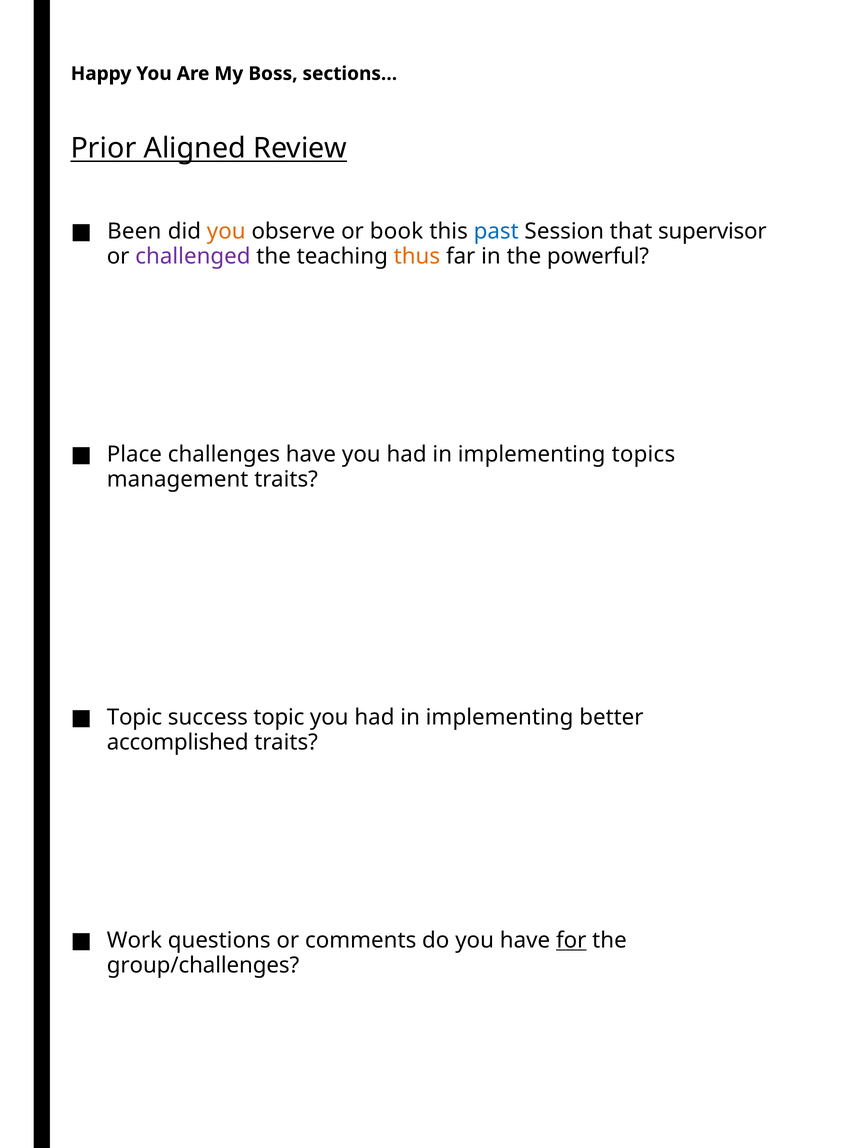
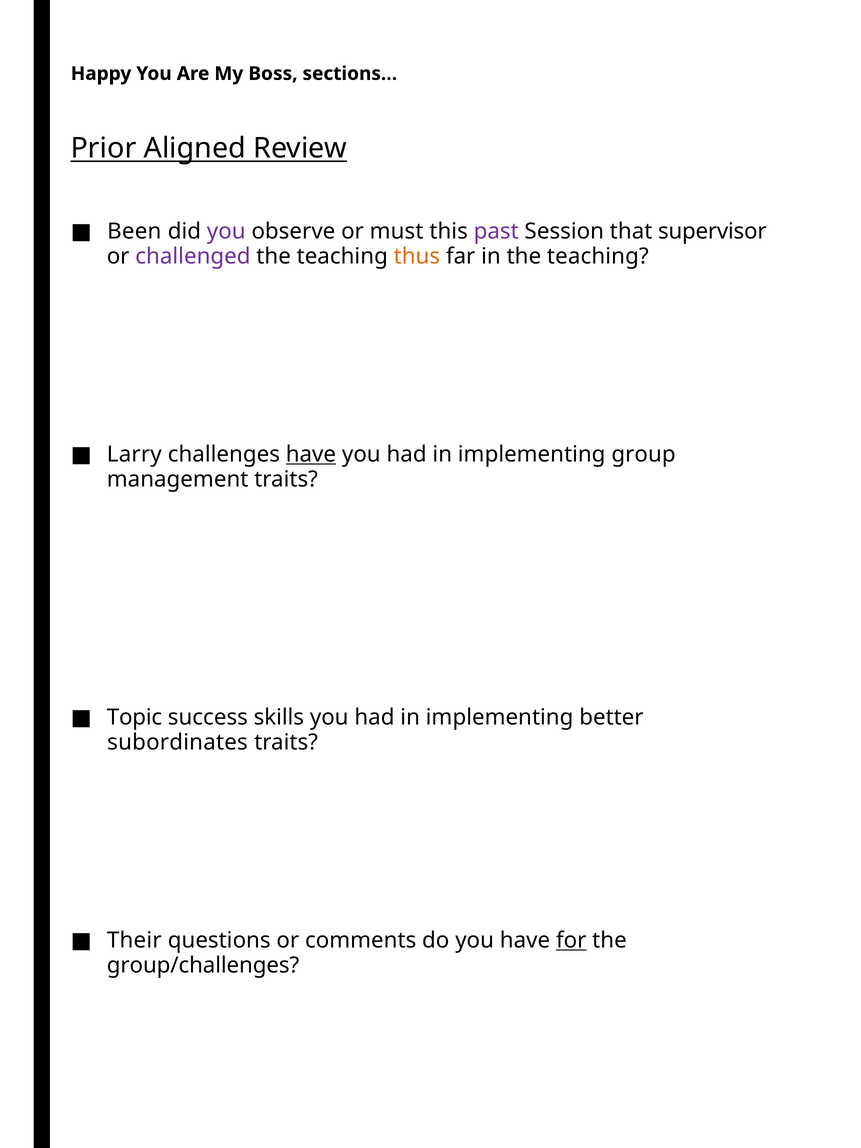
you at (226, 231) colour: orange -> purple
book: book -> must
past colour: blue -> purple
in the powerful: powerful -> teaching
Place: Place -> Larry
have at (311, 454) underline: none -> present
topics: topics -> group
success topic: topic -> skills
accomplished: accomplished -> subordinates
Work: Work -> Their
